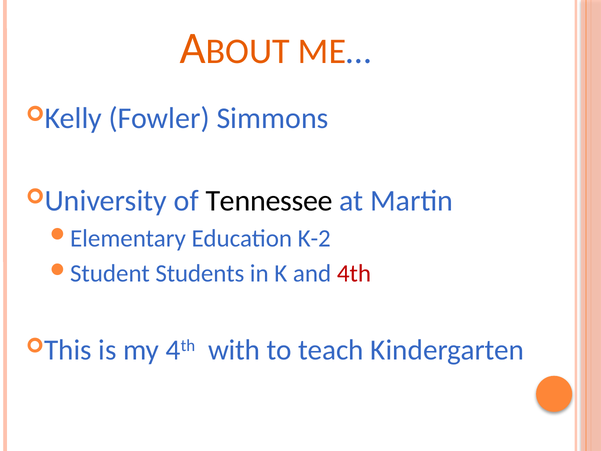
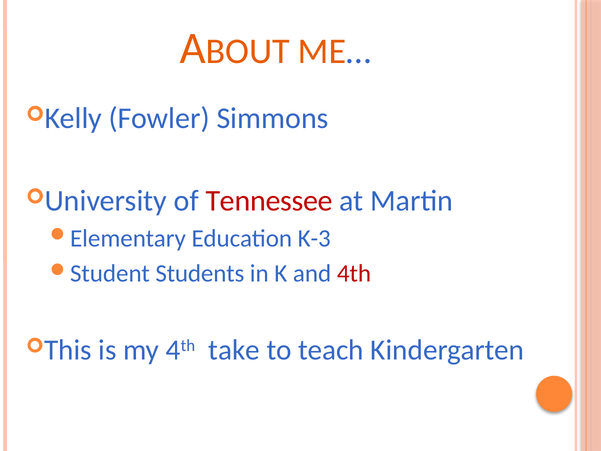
Tennessee colour: black -> red
K-2: K-2 -> K-3
with: with -> take
